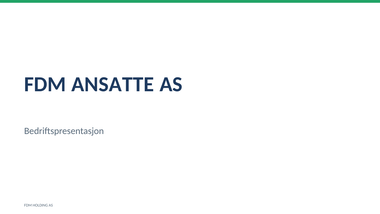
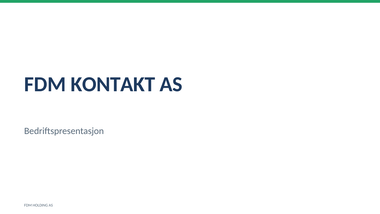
ANSATTE: ANSATTE -> KONTAKT
